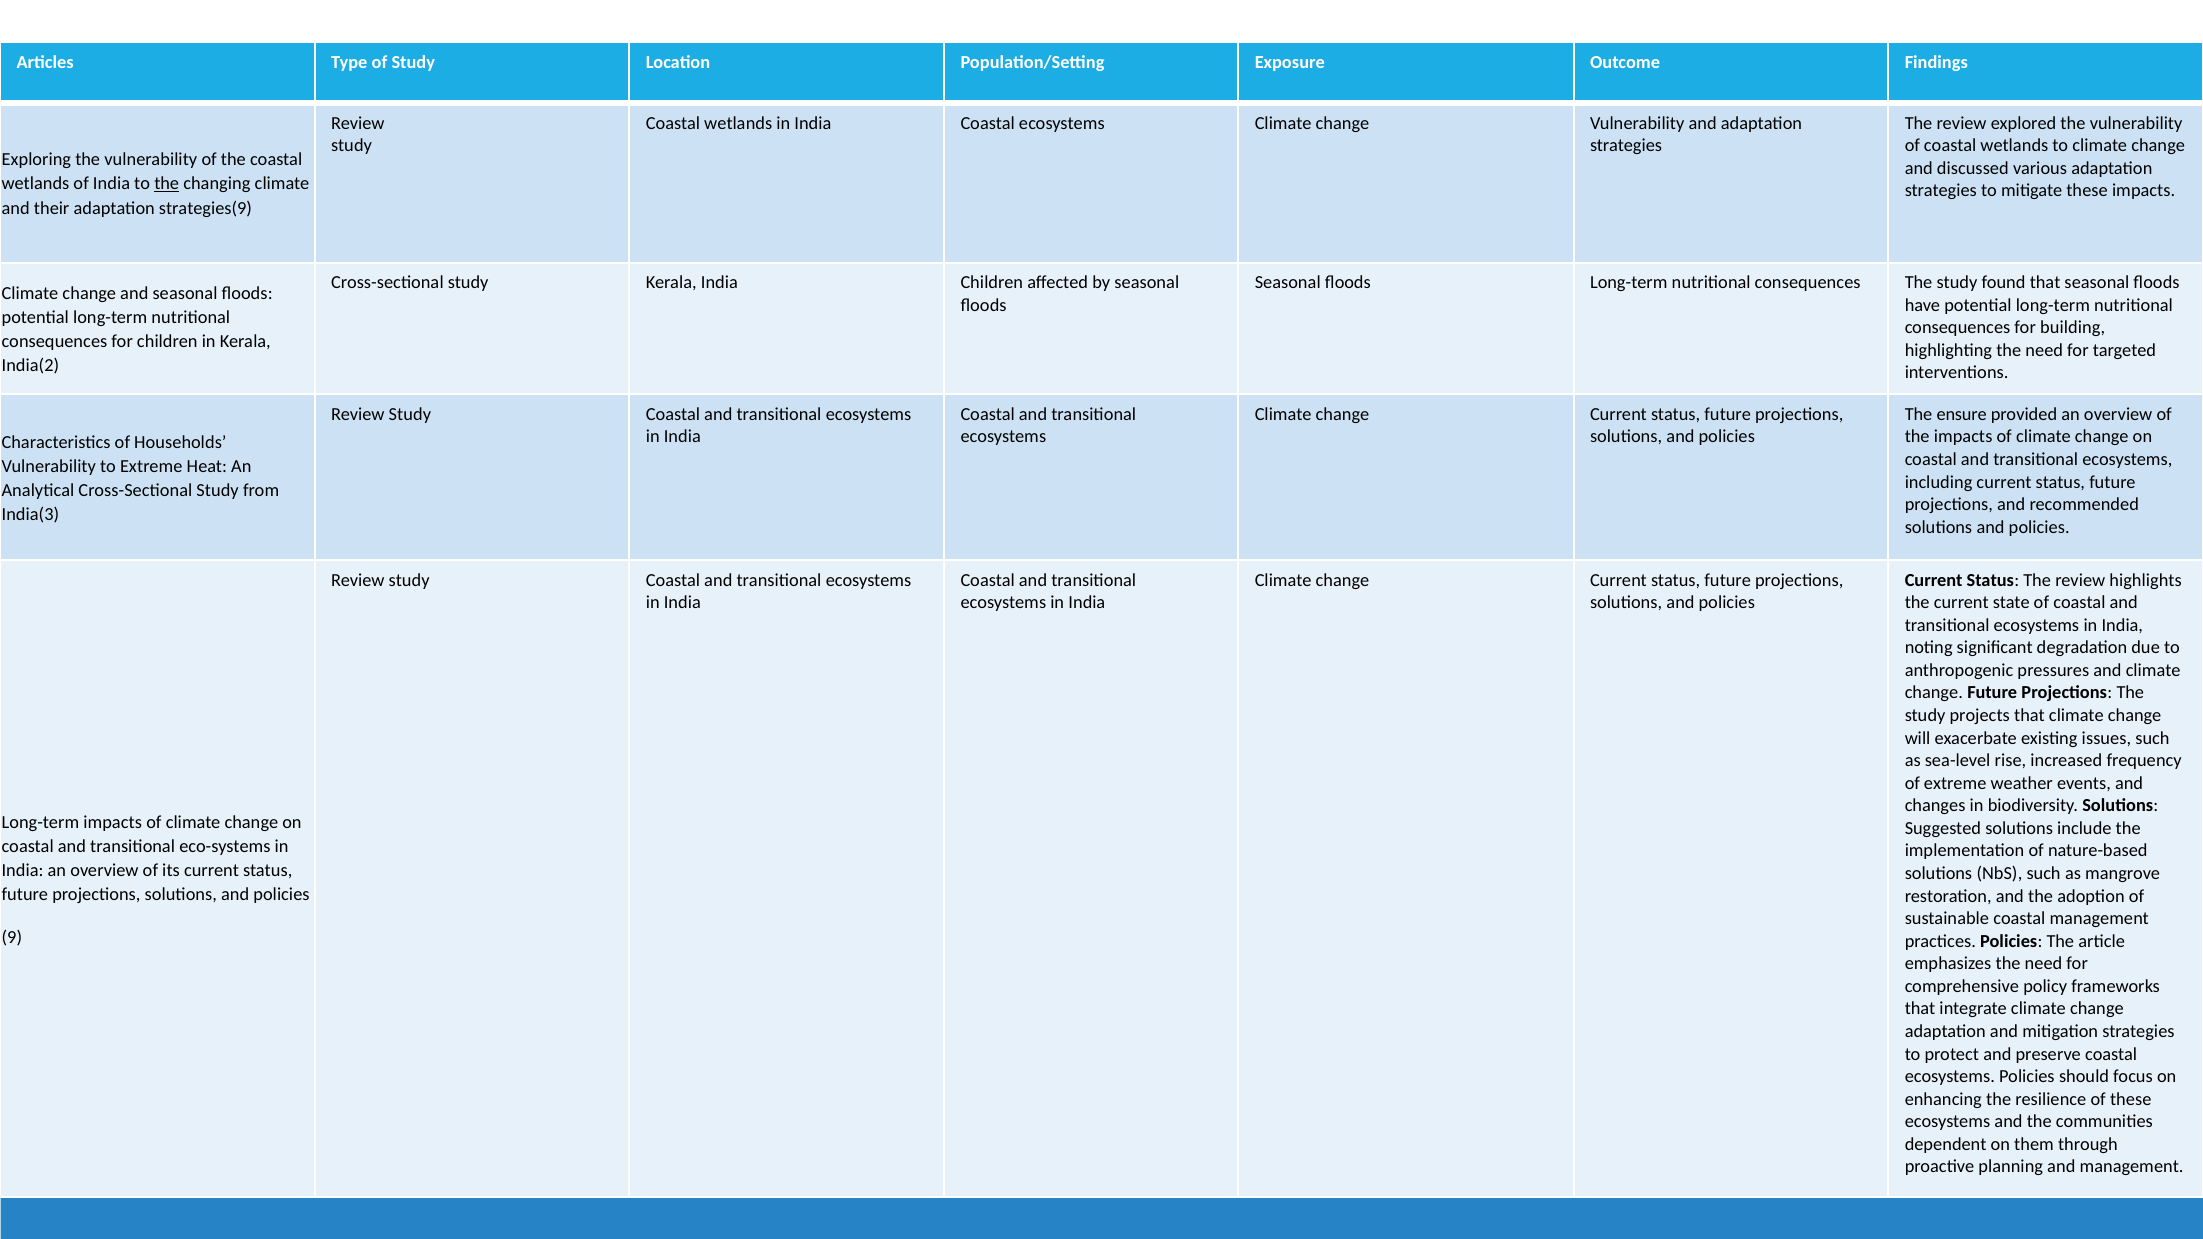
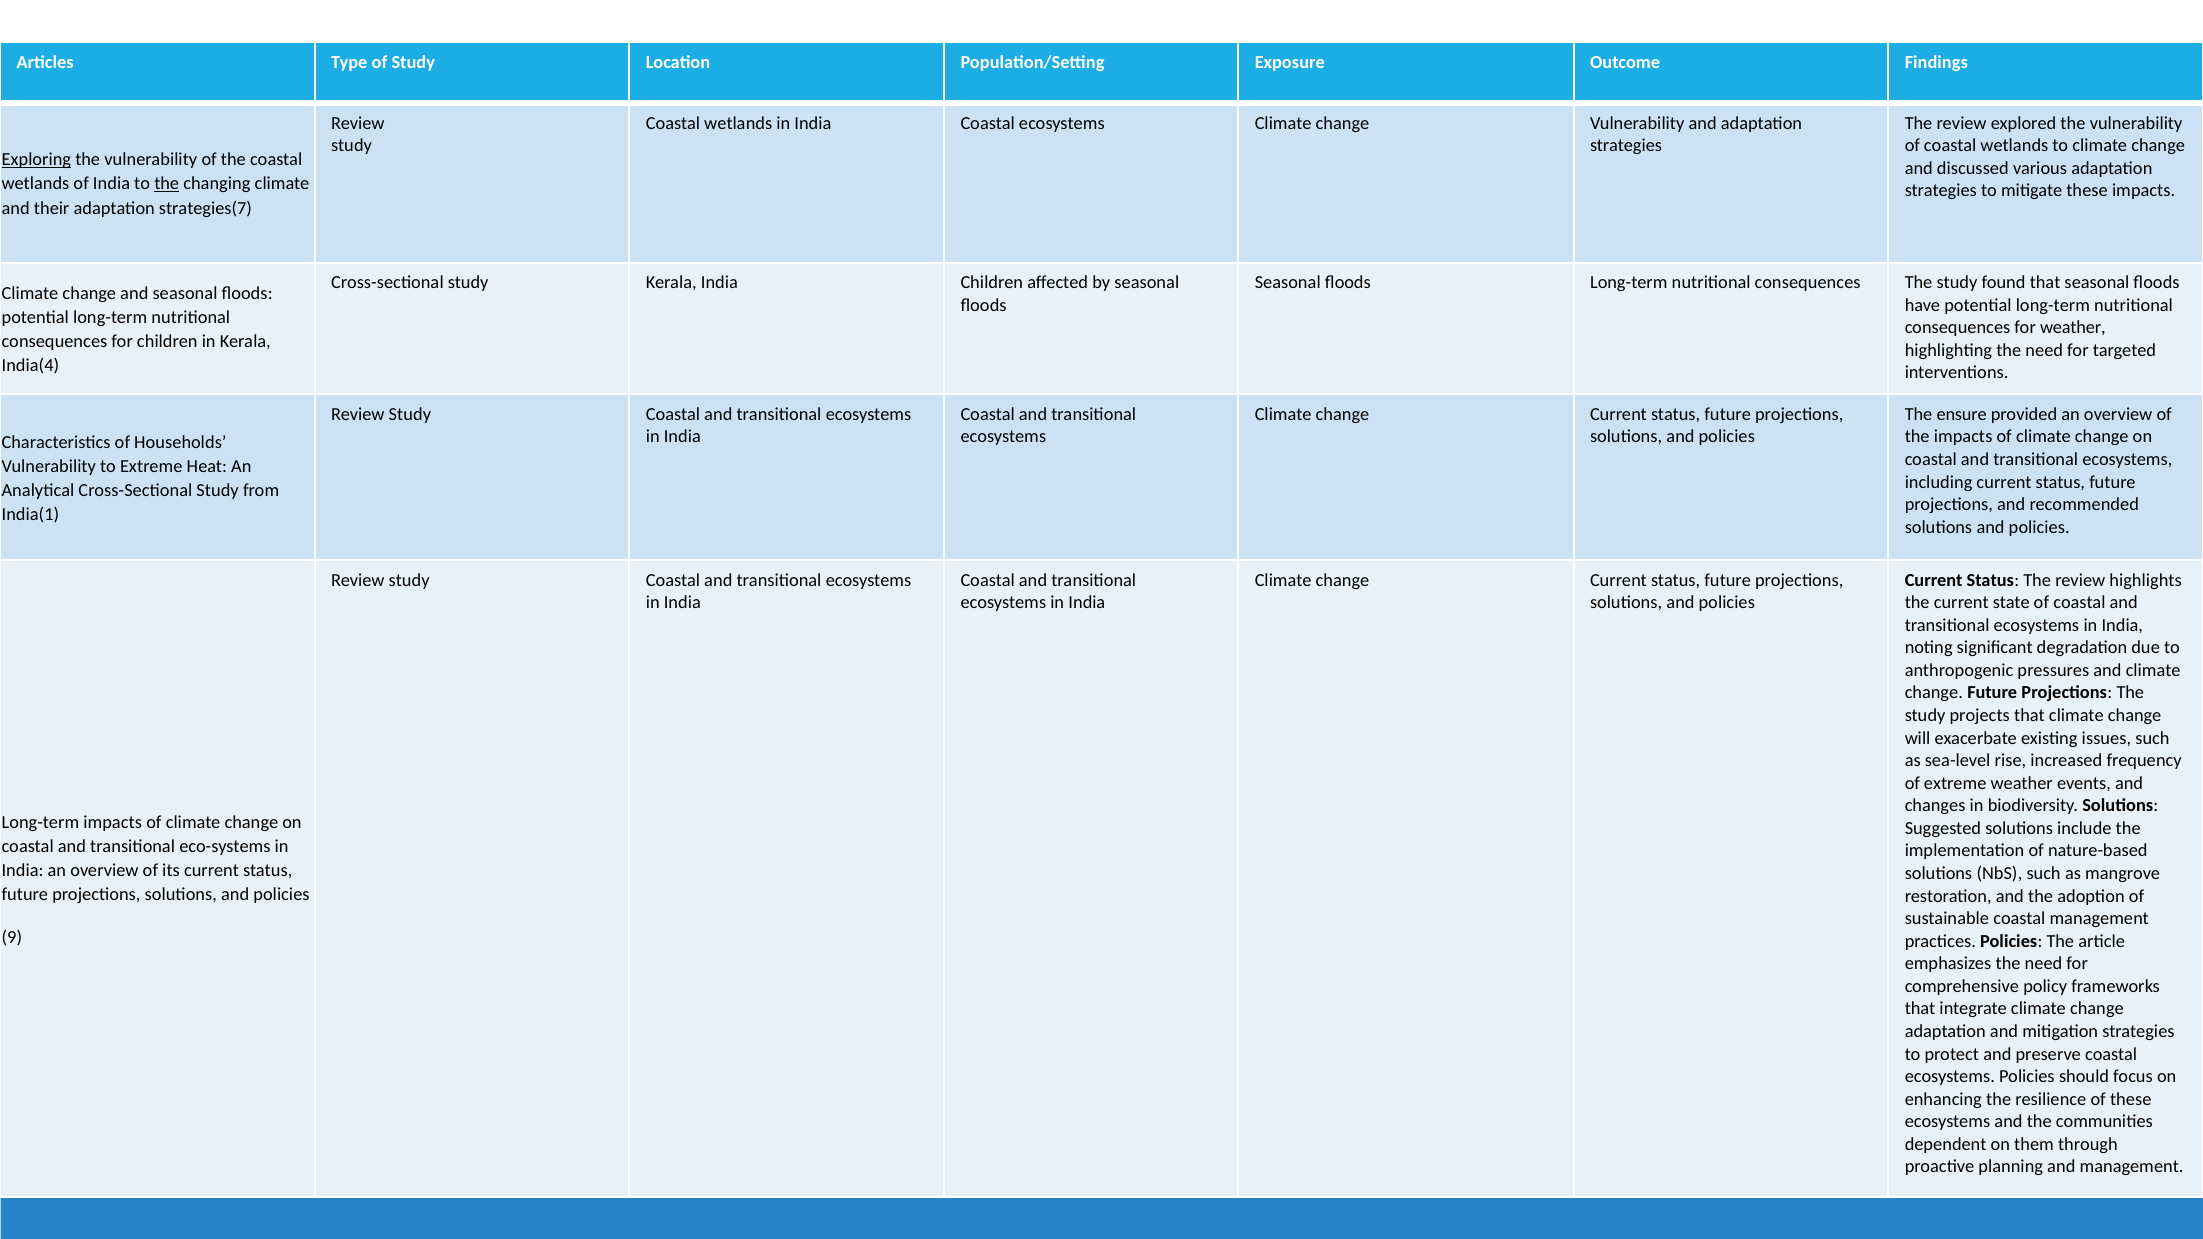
Exploring underline: none -> present
strategies(9: strategies(9 -> strategies(7
for building: building -> weather
India(2: India(2 -> India(4
India(3: India(3 -> India(1
